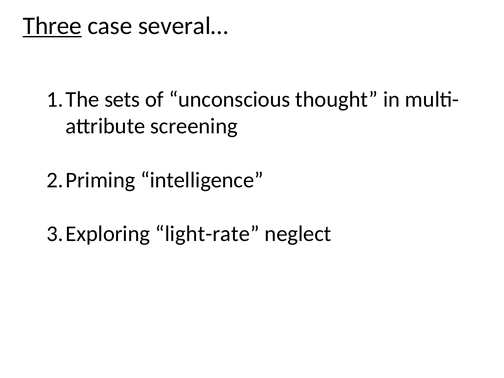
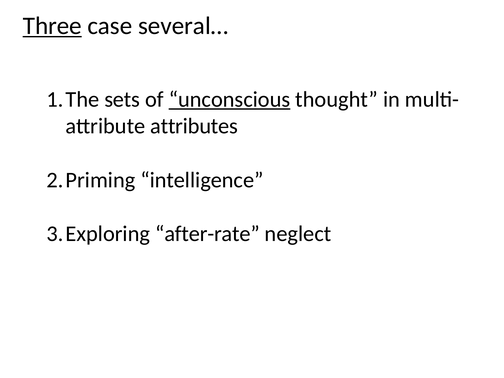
unconscious underline: none -> present
screening: screening -> attributes
light-rate: light-rate -> after-rate
